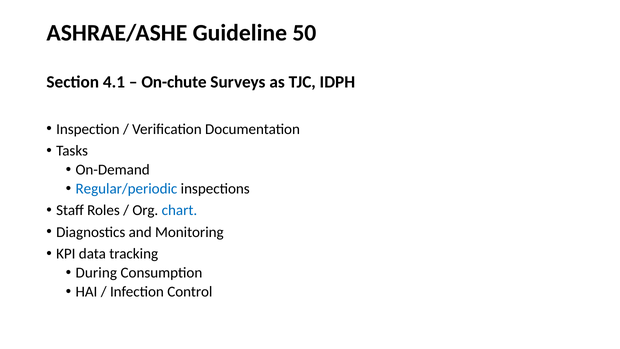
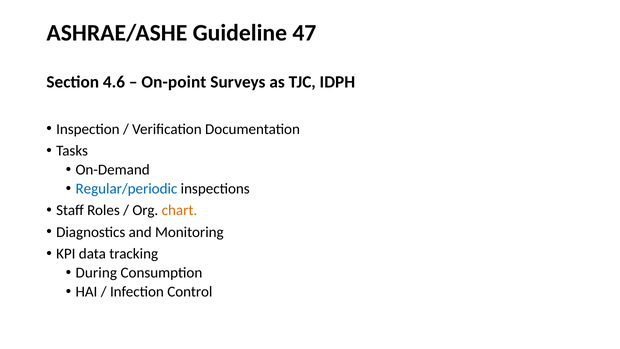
50: 50 -> 47
4.1: 4.1 -> 4.6
On-chute: On-chute -> On-point
chart colour: blue -> orange
